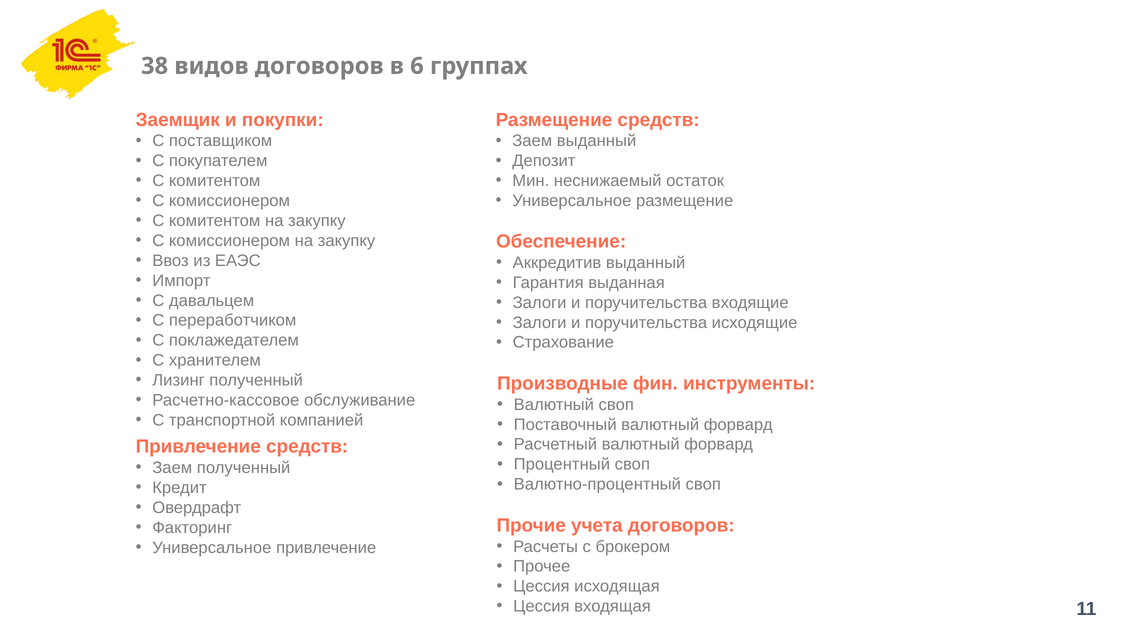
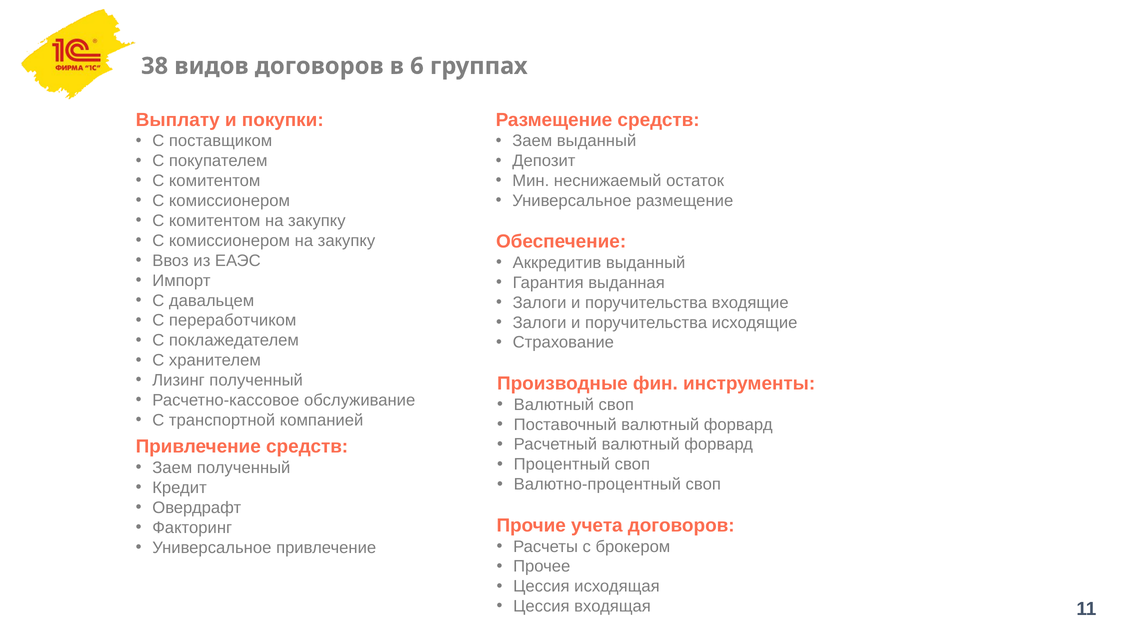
Заемщик: Заемщик -> Выплату
